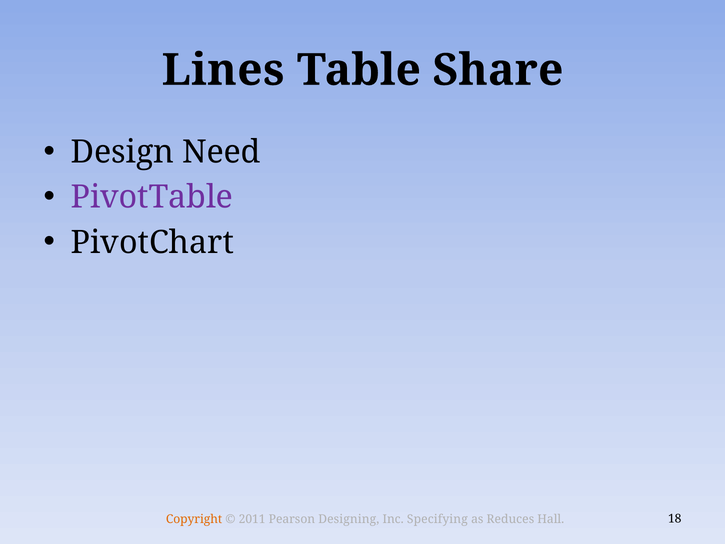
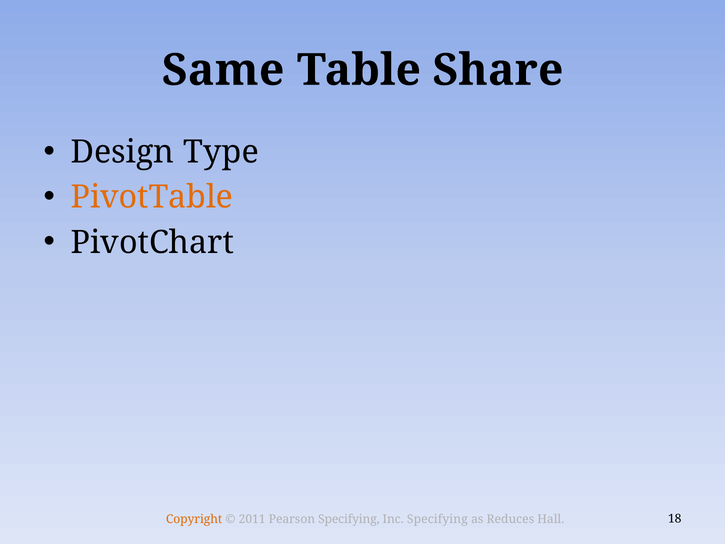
Lines: Lines -> Same
Need: Need -> Type
PivotTable colour: purple -> orange
Pearson Designing: Designing -> Specifying
